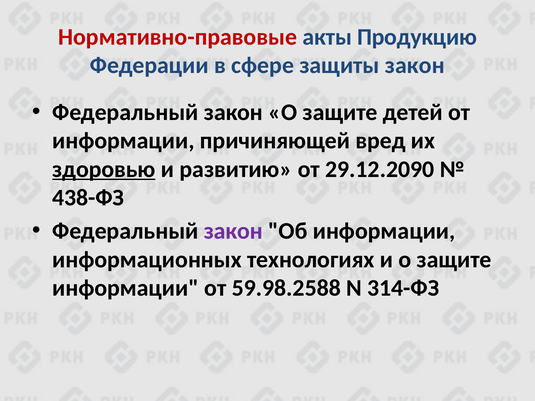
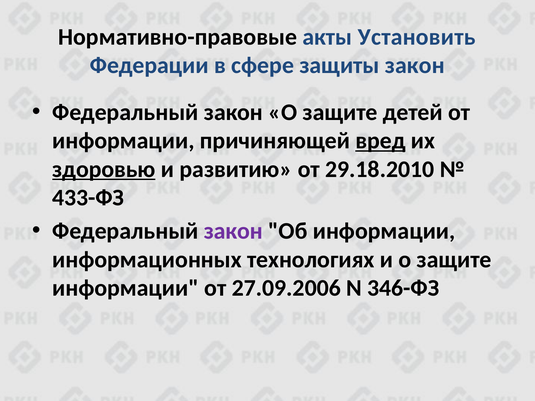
Нормативно-правовые colour: red -> black
Продукцию: Продукцию -> Установить
вред underline: none -> present
29.12.2090: 29.12.2090 -> 29.18.2010
438-ФЗ: 438-ФЗ -> 433-ФЗ
59.98.2588: 59.98.2588 -> 27.09.2006
314-ФЗ: 314-ФЗ -> 346-ФЗ
